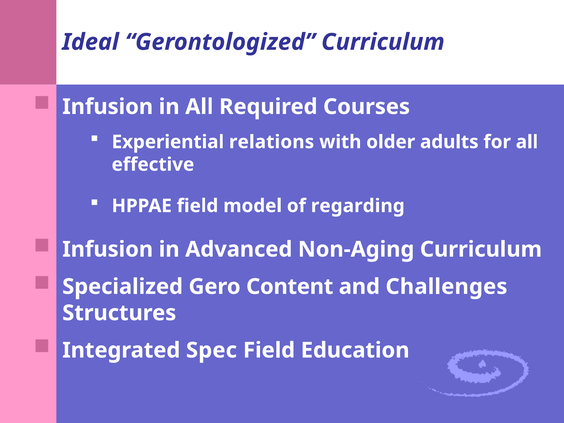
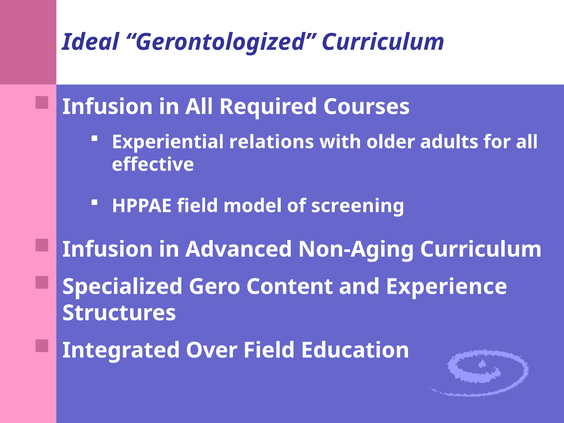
regarding: regarding -> screening
Challenges: Challenges -> Experience
Spec: Spec -> Over
